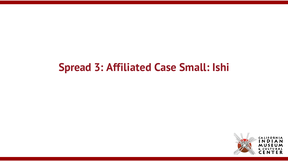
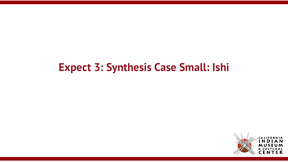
Spread: Spread -> Expect
Affiliated: Affiliated -> Synthesis
